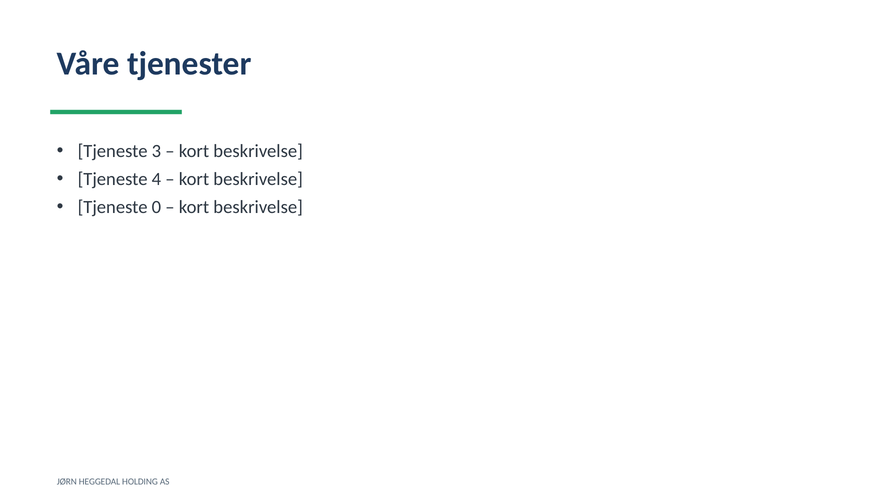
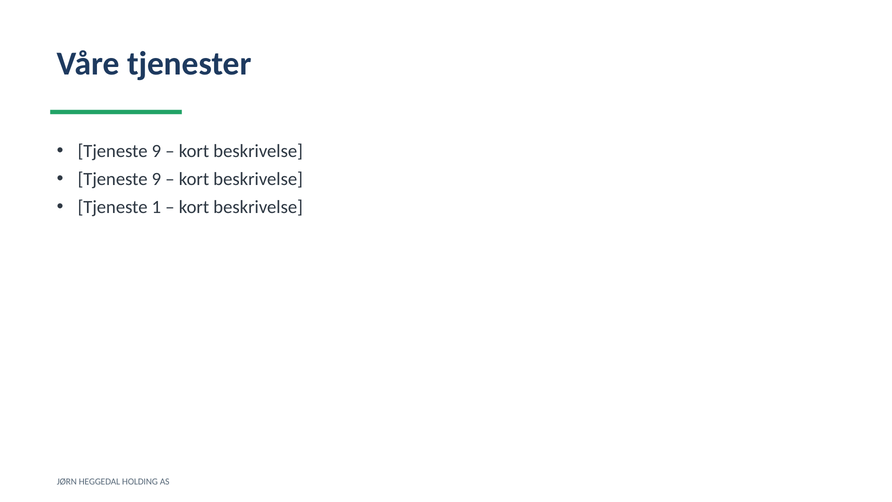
3 at (156, 151): 3 -> 9
4 at (156, 179): 4 -> 9
0: 0 -> 1
